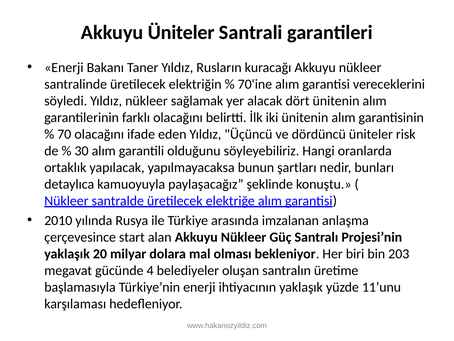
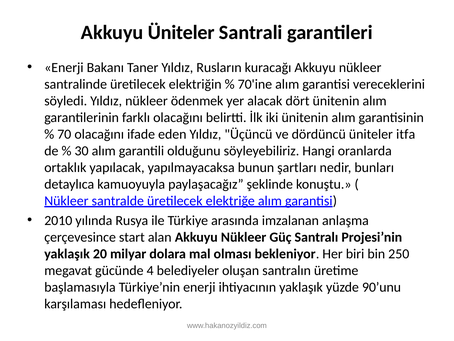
sağlamak: sağlamak -> ödenmek
risk: risk -> itfa
203: 203 -> 250
11’unu: 11’unu -> 90’unu
